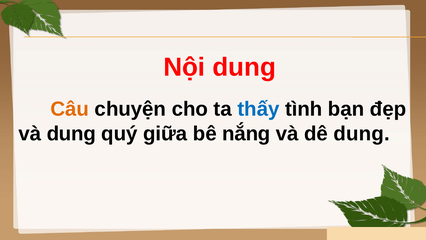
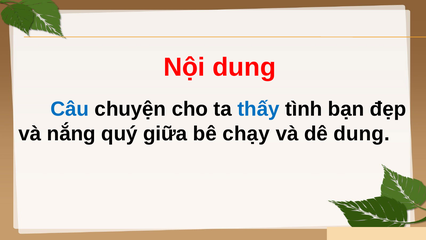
Câu colour: orange -> blue
và dung: dung -> nắng
nắng: nắng -> chạy
